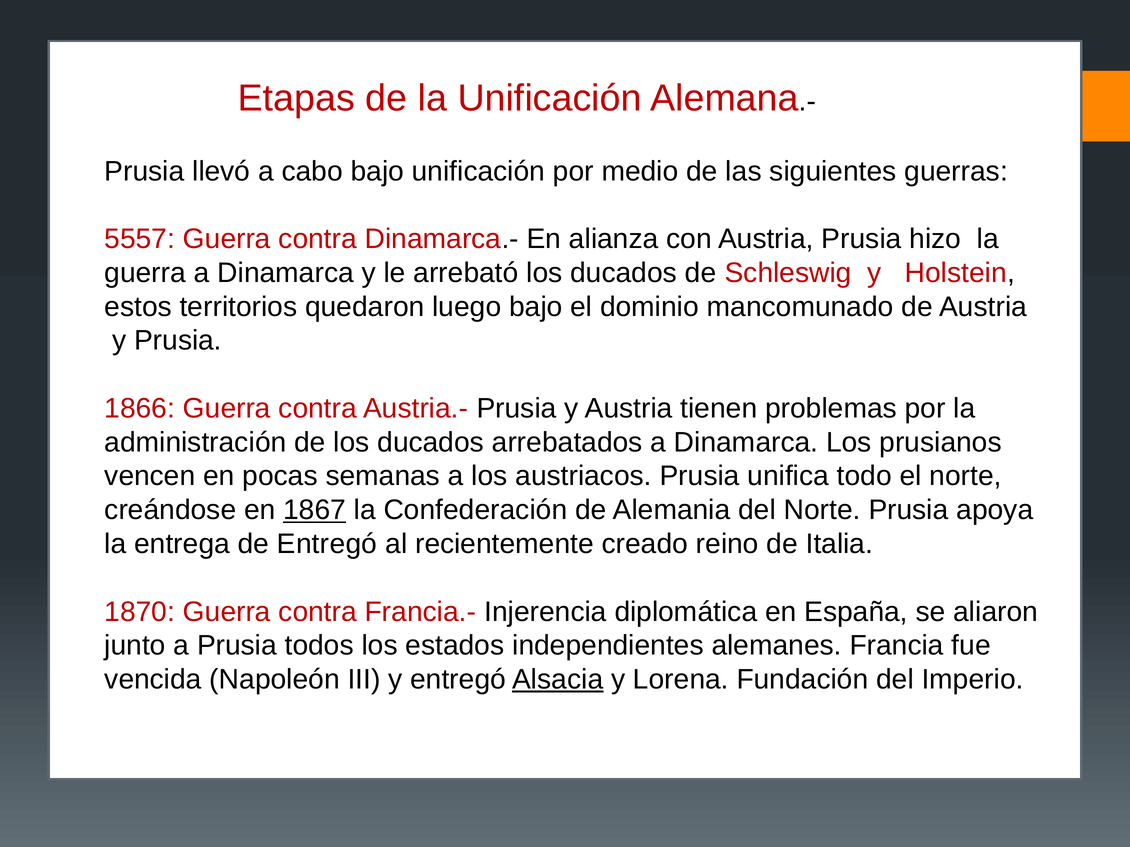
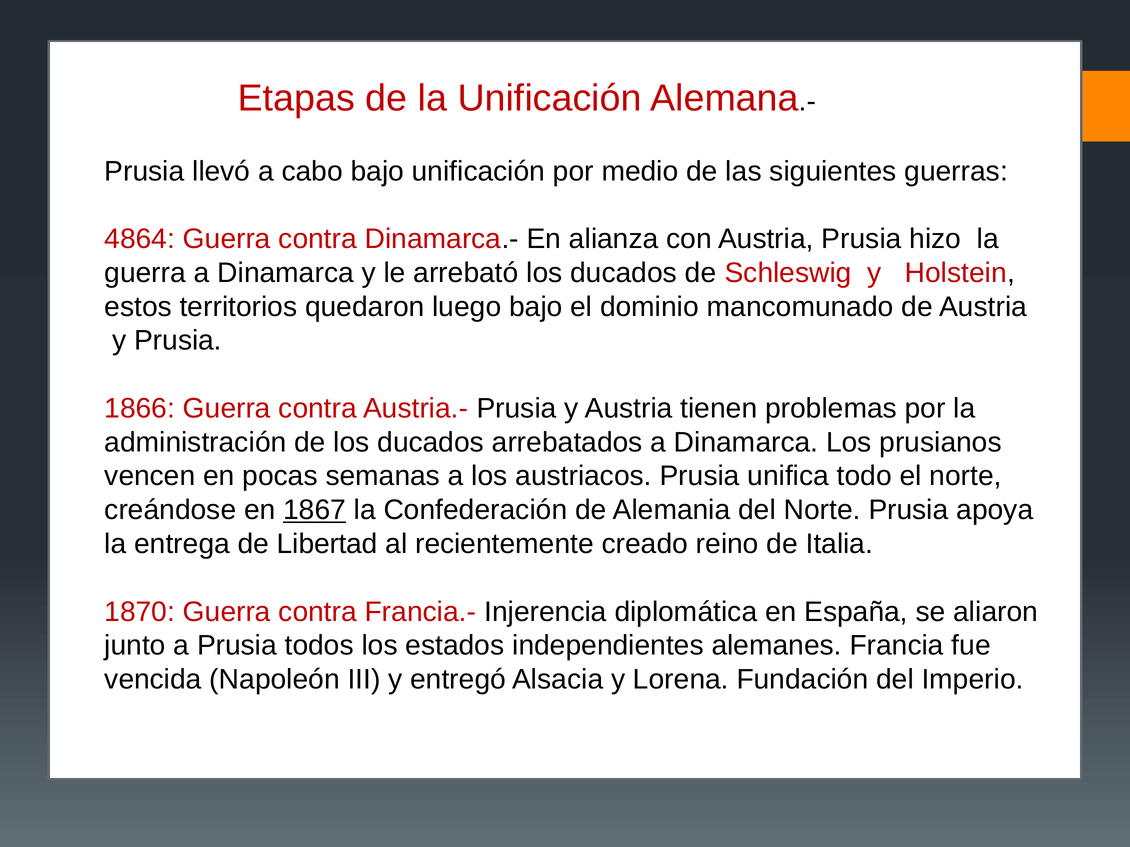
5557: 5557 -> 4864
de Entregó: Entregó -> Libertad
Alsacia underline: present -> none
